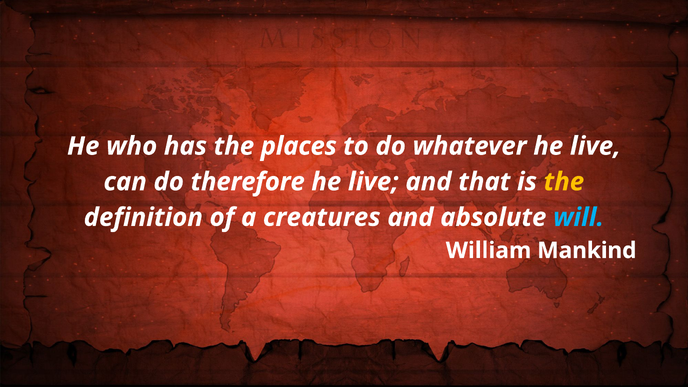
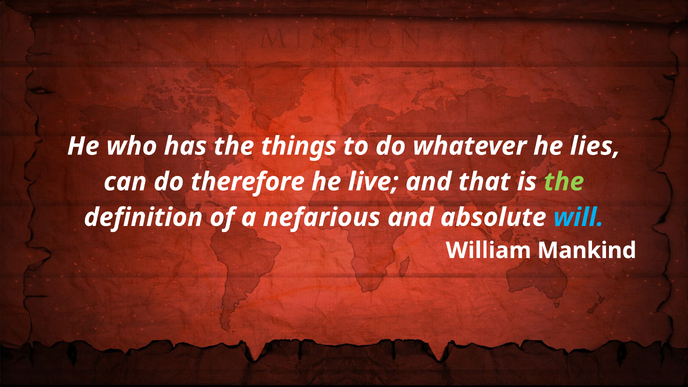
places: places -> things
whatever he live: live -> lies
the at (564, 182) colour: yellow -> light green
creatures: creatures -> nefarious
